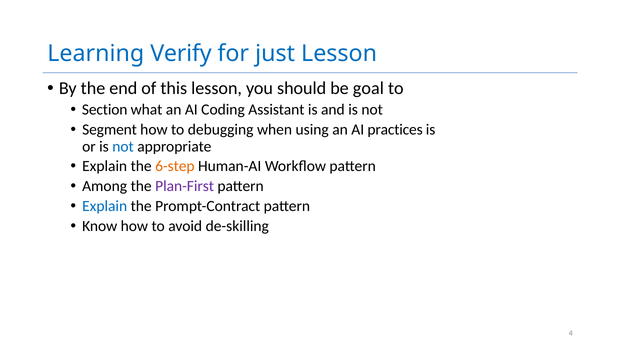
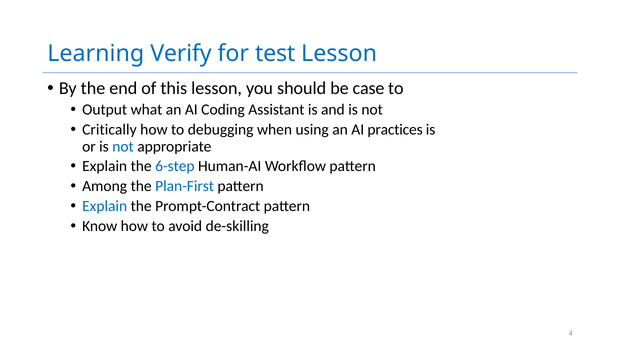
just: just -> test
goal: goal -> case
Section: Section -> Output
Segment: Segment -> Critically
6-step colour: orange -> blue
Plan-First colour: purple -> blue
